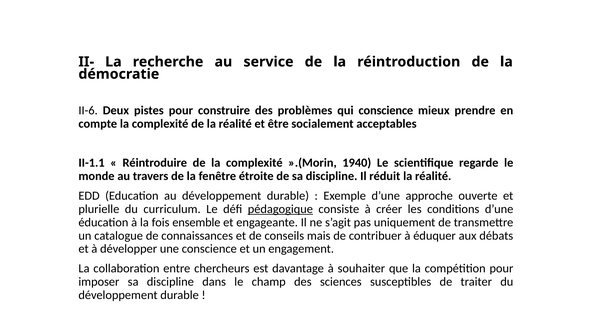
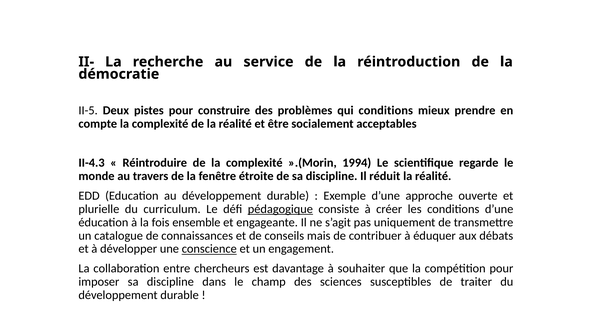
II-6: II-6 -> II-5
qui conscience: conscience -> conditions
II-1.1: II-1.1 -> II-4.3
1940: 1940 -> 1994
conscience at (209, 249) underline: none -> present
